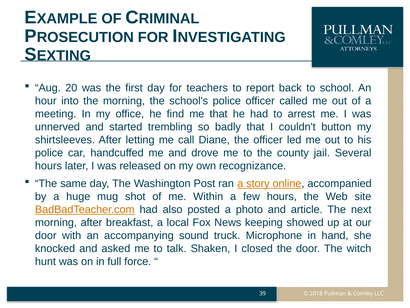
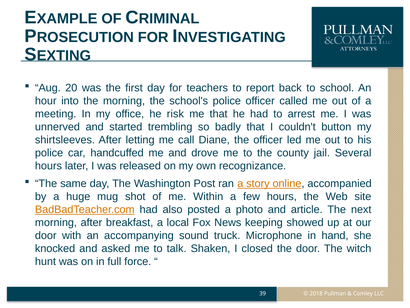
find: find -> risk
